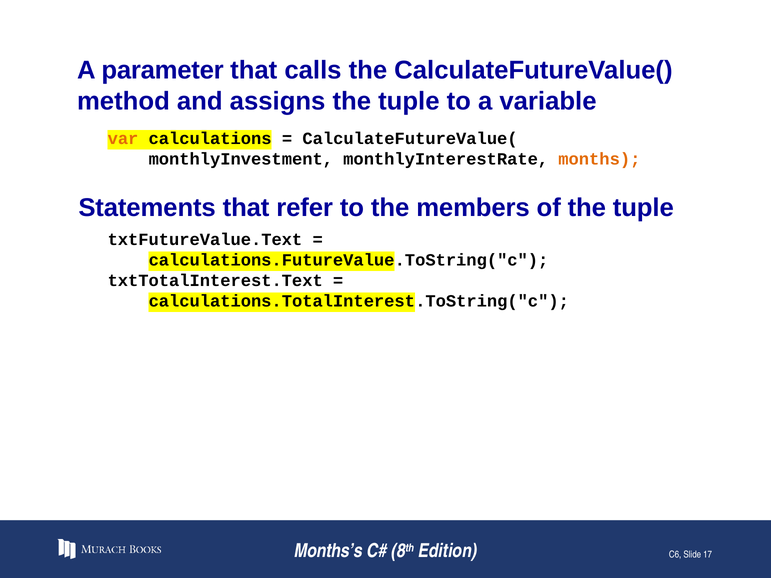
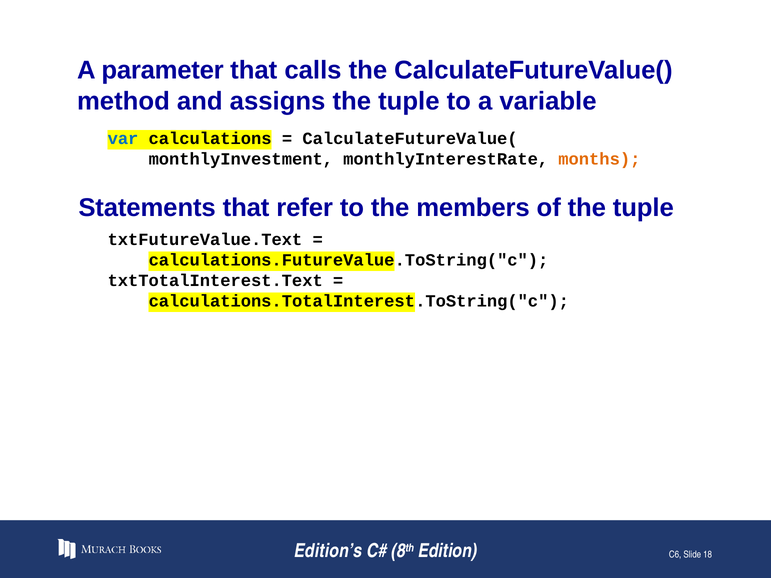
var colour: orange -> blue
Months’s: Months’s -> Edition’s
17: 17 -> 18
